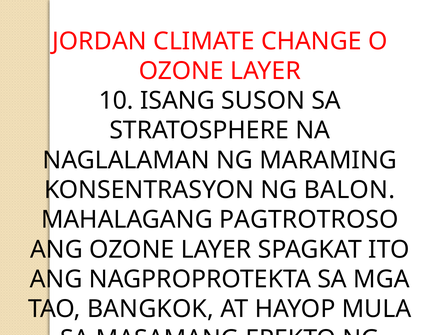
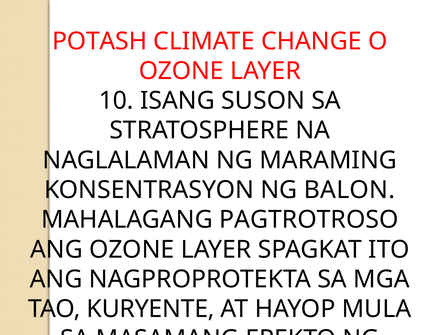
JORDAN: JORDAN -> POTASH
BANGKOK: BANGKOK -> KURYENTE
